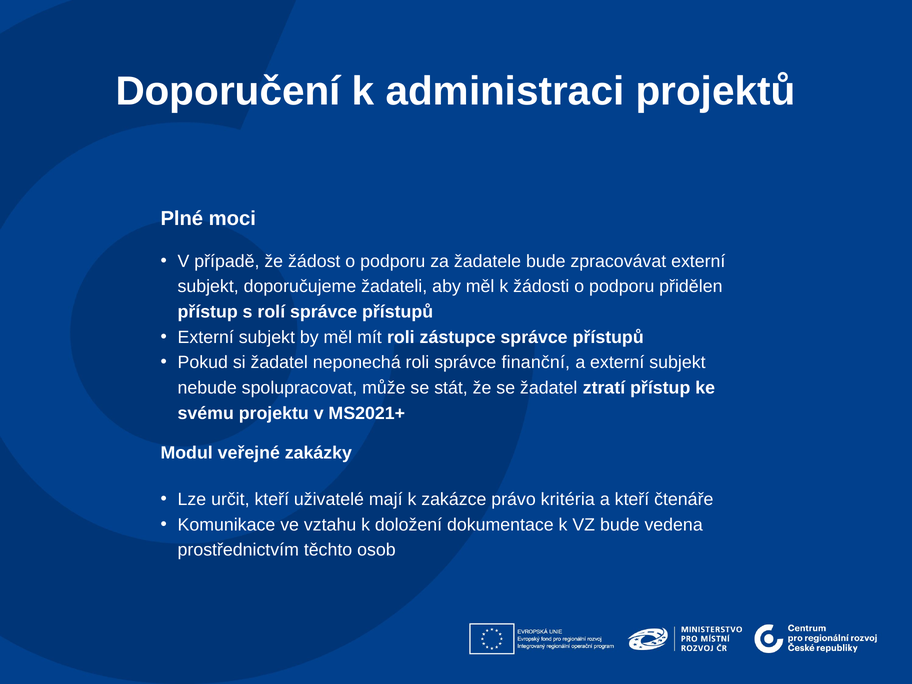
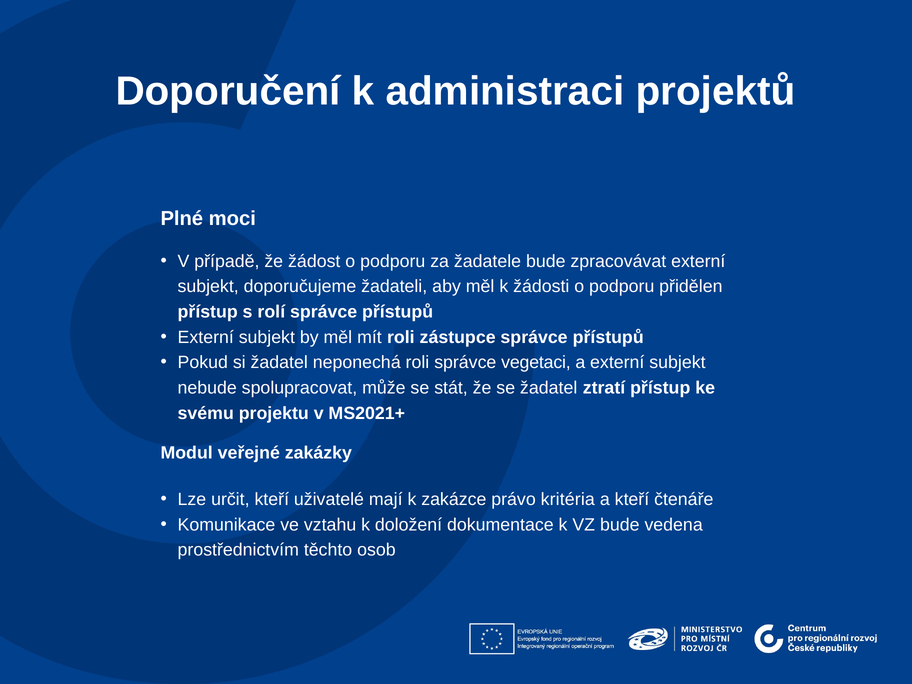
finanční: finanční -> vegetaci
